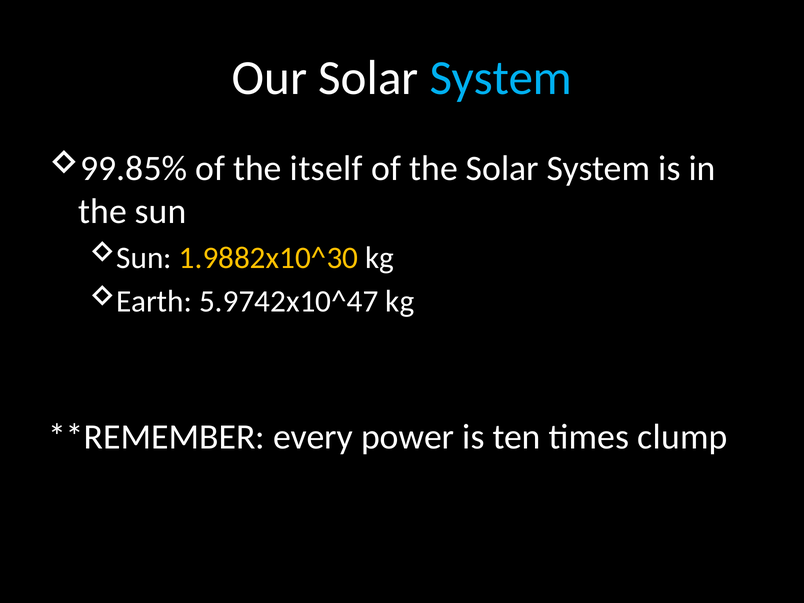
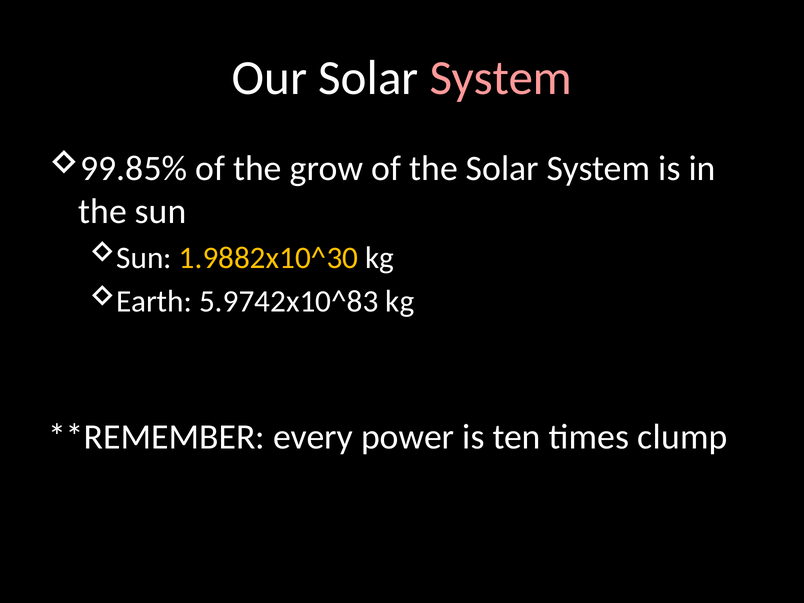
System at (501, 78) colour: light blue -> pink
itself: itself -> grow
5.9742x10^47: 5.9742x10^47 -> 5.9742x10^83
